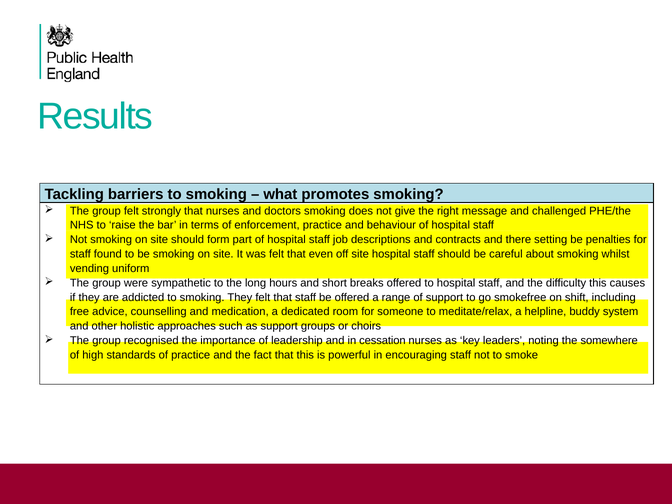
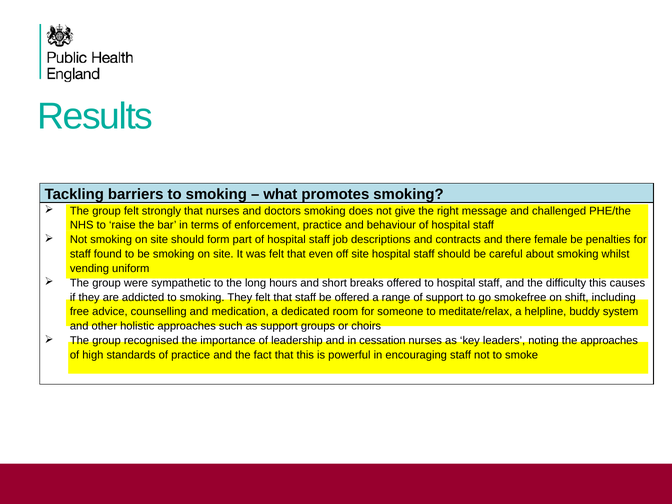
setting: setting -> female
the somewhere: somewhere -> approaches
